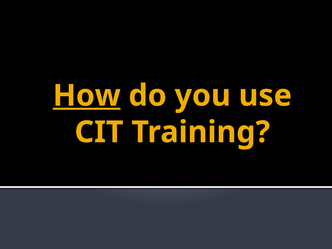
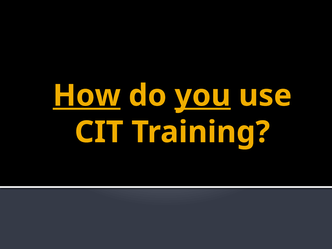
you underline: none -> present
